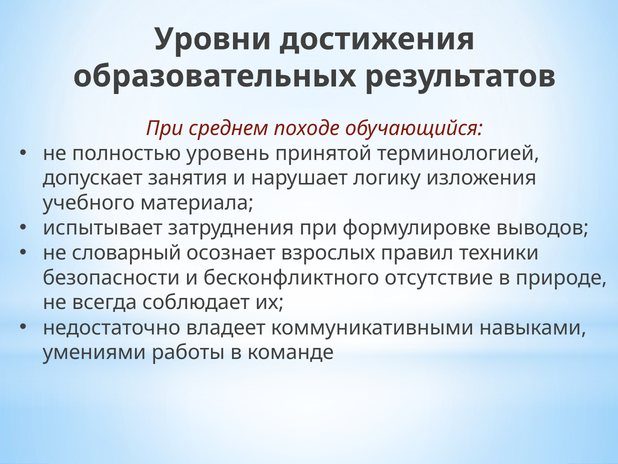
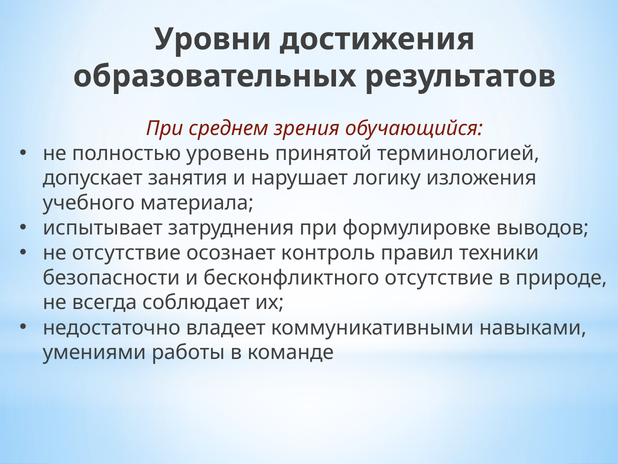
походе: походе -> зрения
не словарный: словарный -> отсутствие
взрослых: взрослых -> контроль
